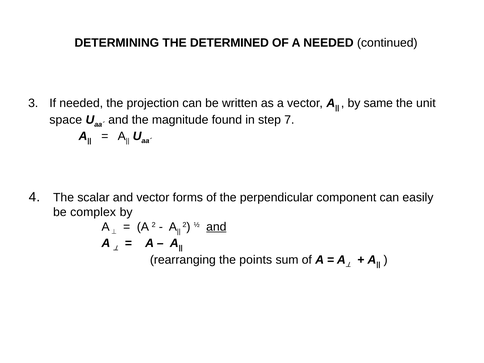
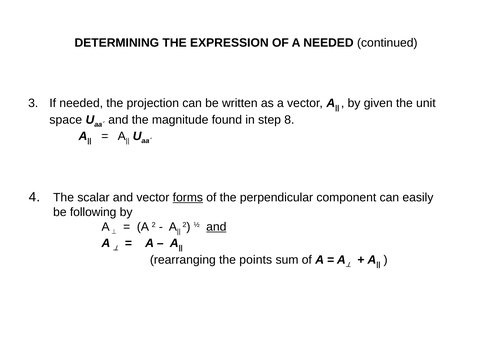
DETERMINED: DETERMINED -> EXPRESSION
same: same -> given
7: 7 -> 8
forms underline: none -> present
complex: complex -> following
